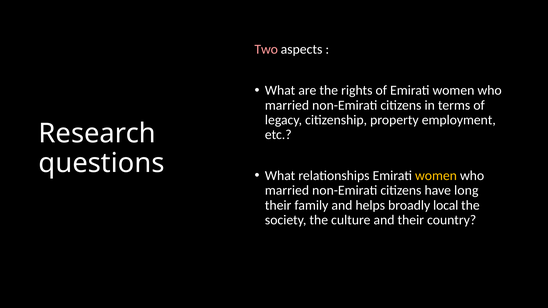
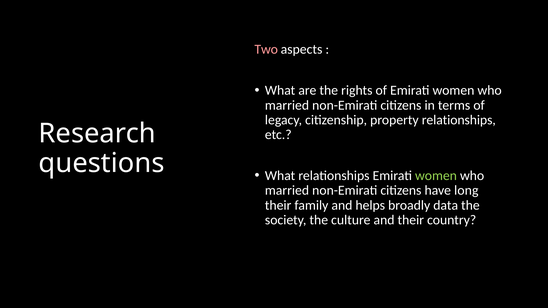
property employment: employment -> relationships
women at (436, 176) colour: yellow -> light green
local: local -> data
